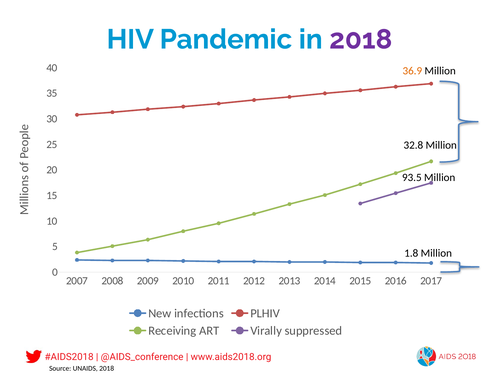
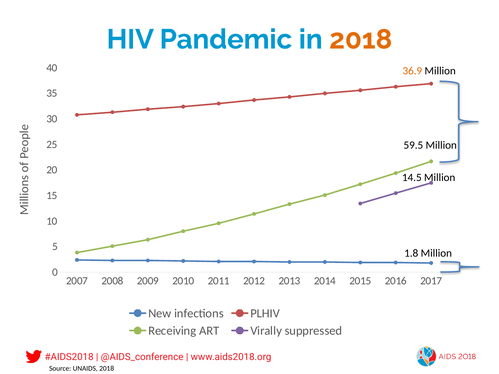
2018 at (361, 39) colour: purple -> orange
32.8: 32.8 -> 59.5
93.5: 93.5 -> 14.5
